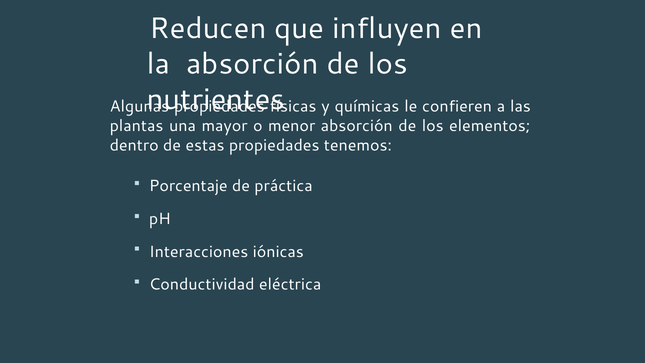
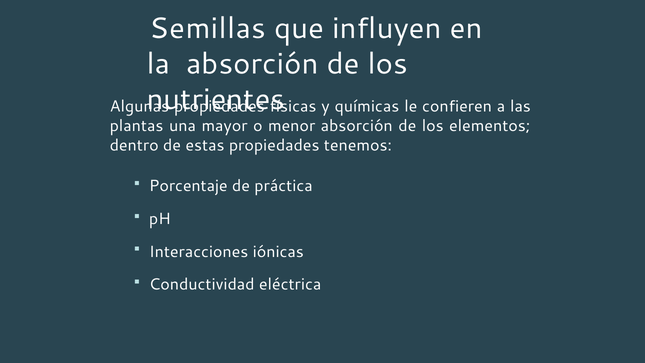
Reducen: Reducen -> Semillas
